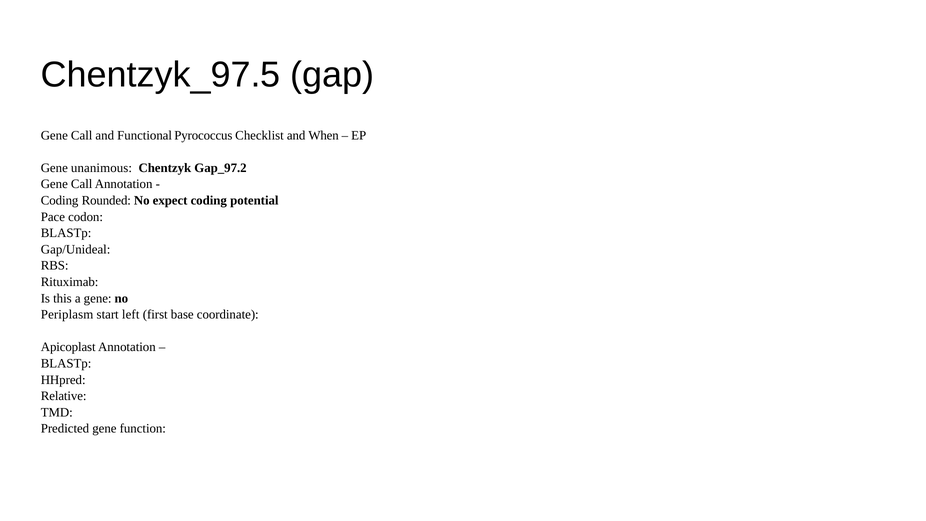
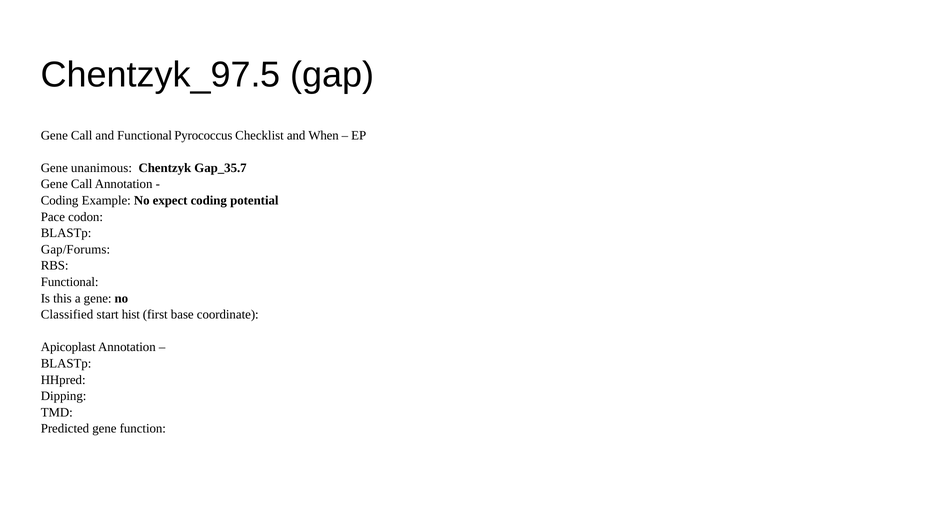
Gap_97.2: Gap_97.2 -> Gap_35.7
Rounded: Rounded -> Example
Gap/Unideal: Gap/Unideal -> Gap/Forums
Rituximab at (70, 282): Rituximab -> Functional
Periplasm: Periplasm -> Classified
left: left -> hist
Relative: Relative -> Dipping
